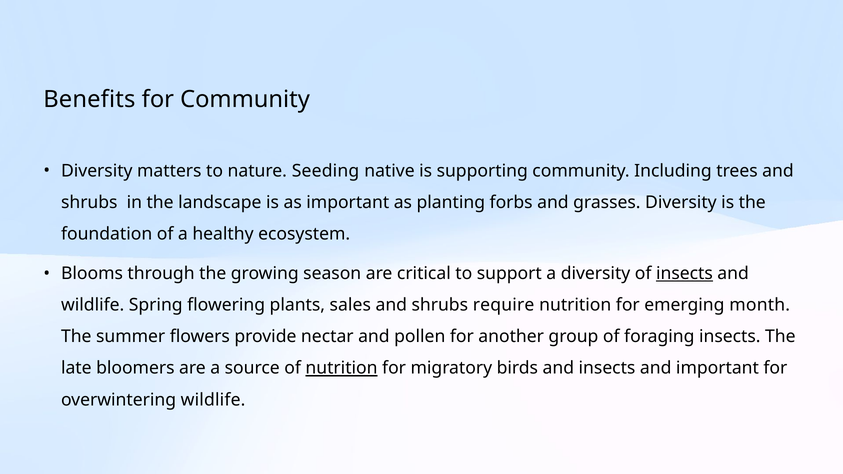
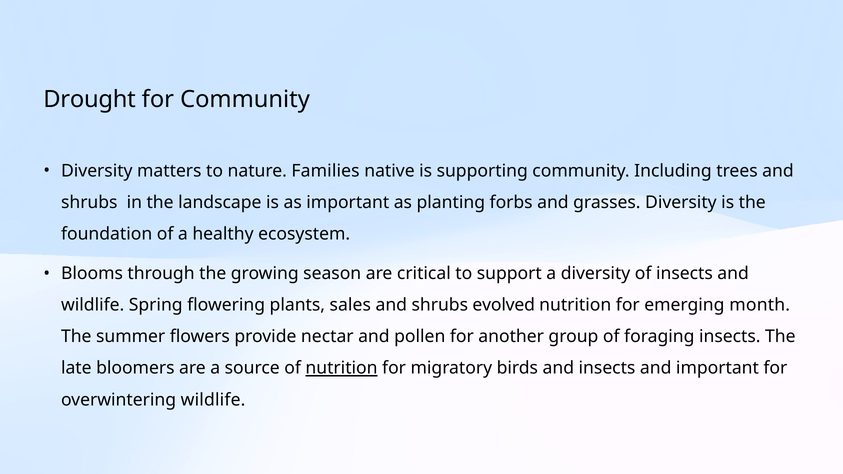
Benefits: Benefits -> Drought
Seeding: Seeding -> Families
insects at (684, 274) underline: present -> none
require: require -> evolved
